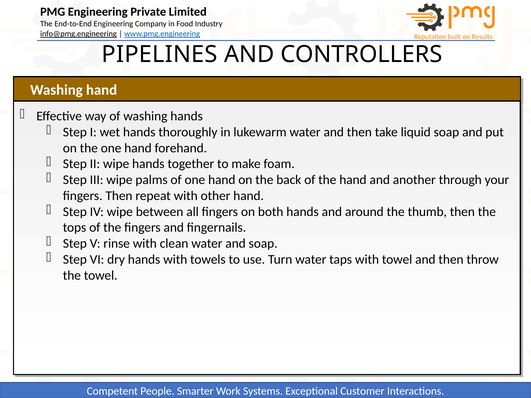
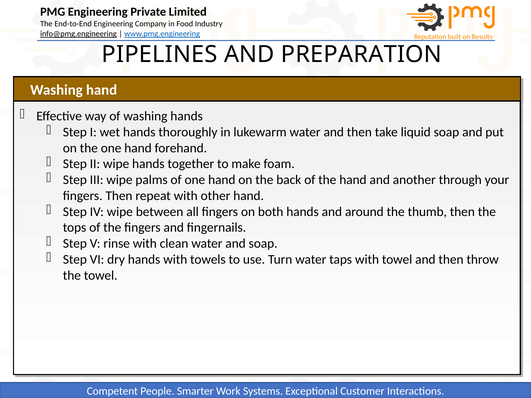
CONTROLLERS: CONTROLLERS -> PREPARATION
